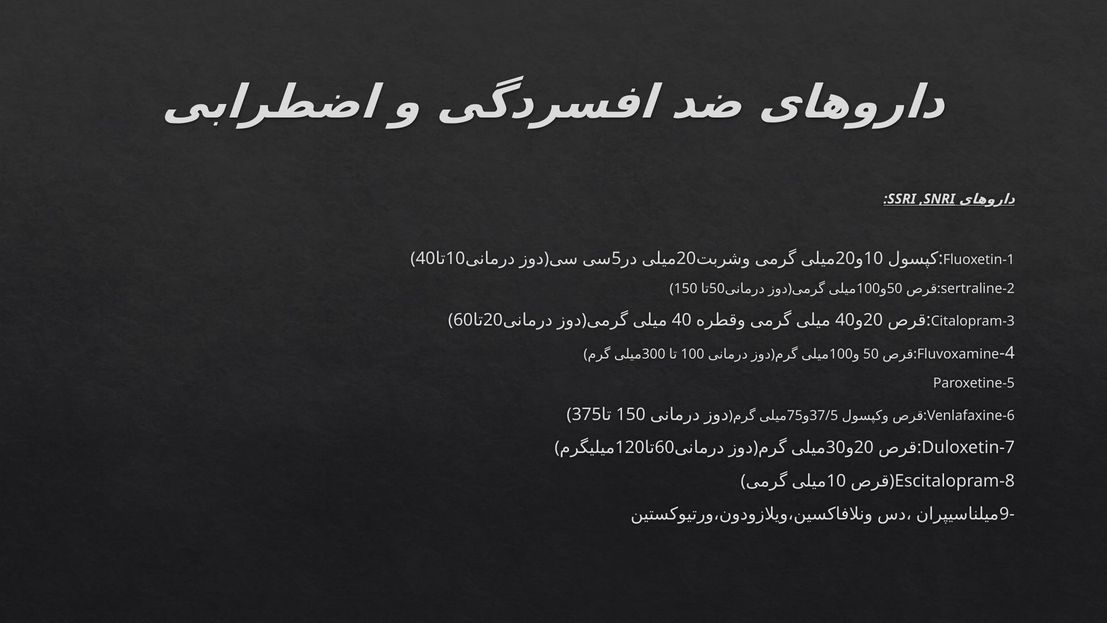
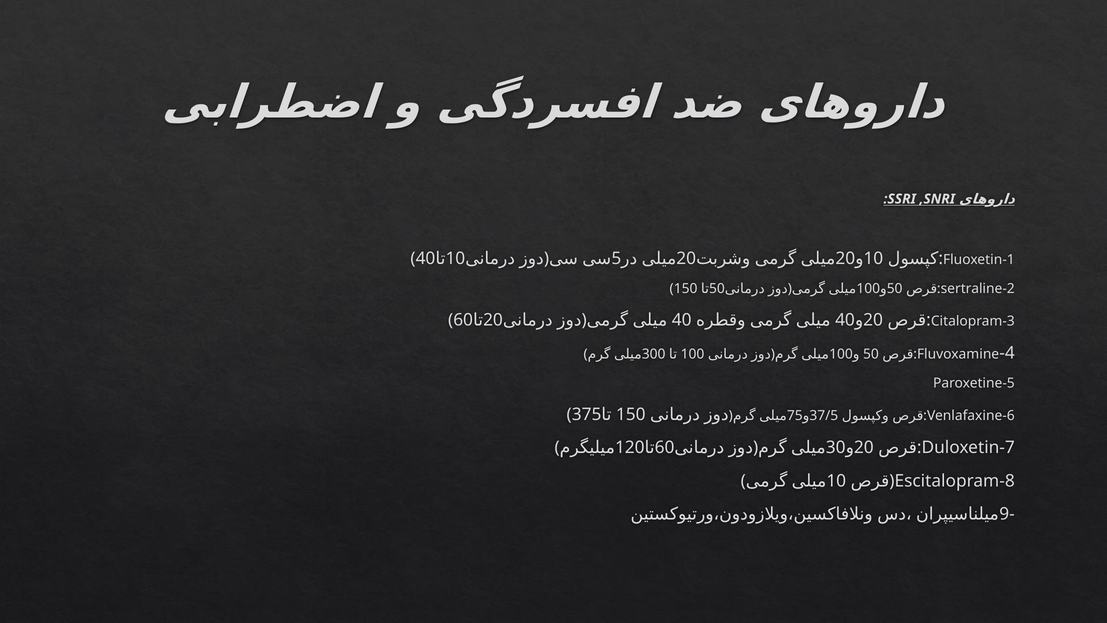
,SNRI underline: present -> none
